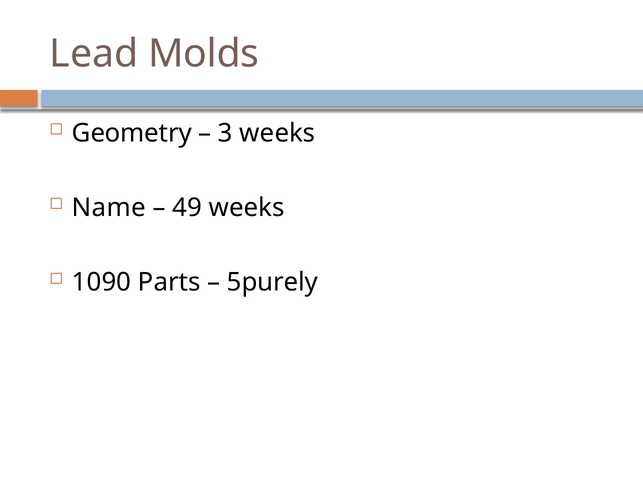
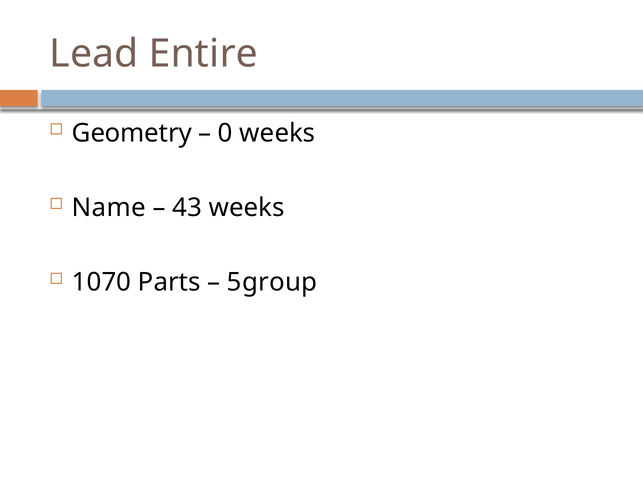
Molds: Molds -> Entire
3: 3 -> 0
49: 49 -> 43
1090: 1090 -> 1070
5purely: 5purely -> 5group
